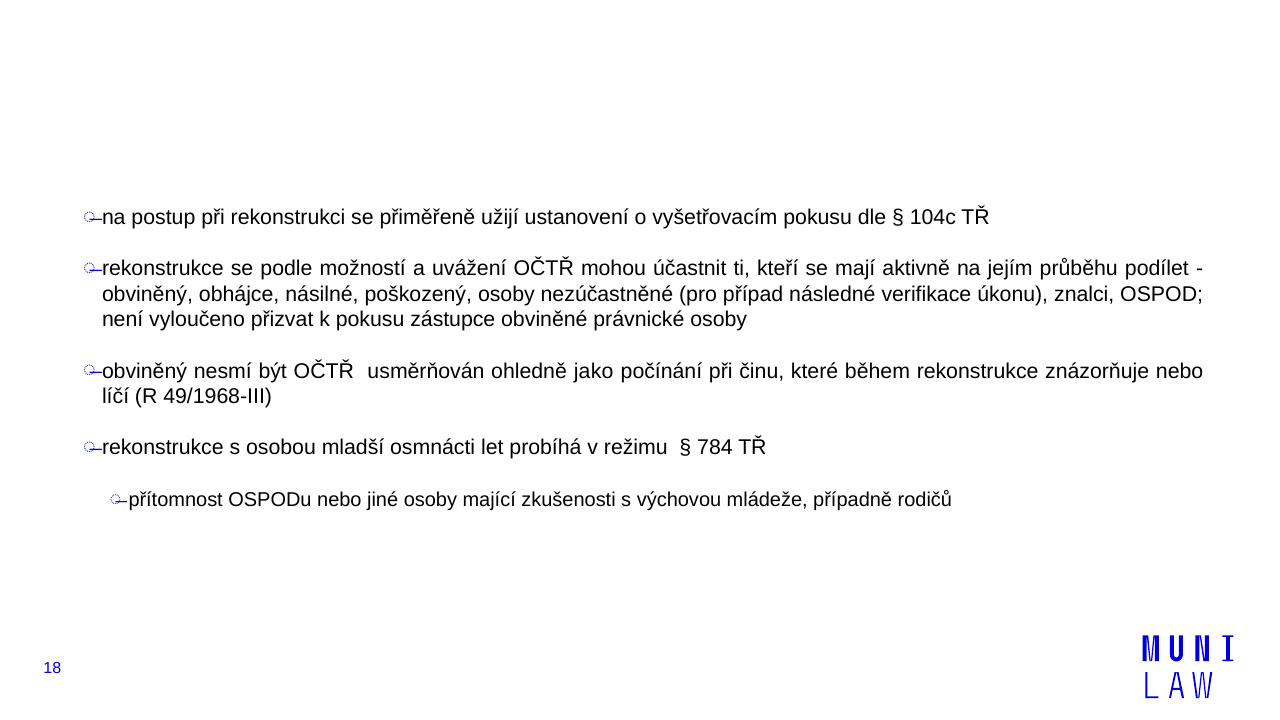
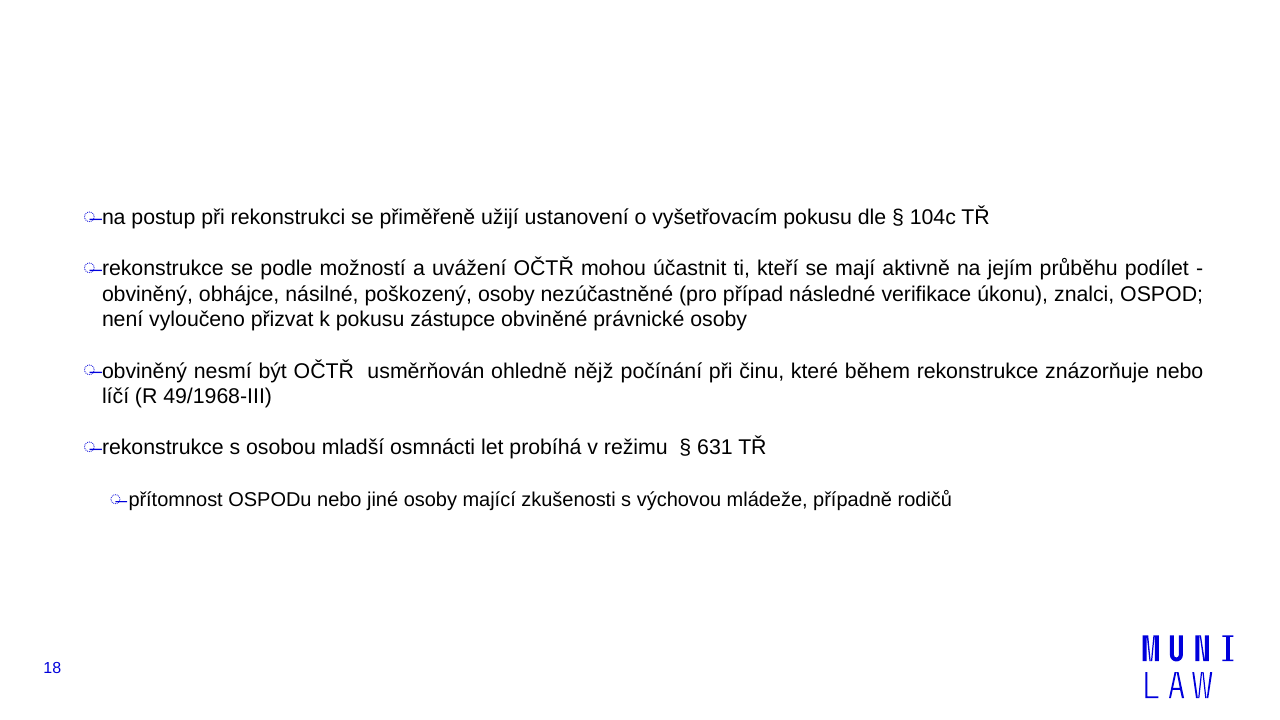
jako: jako -> nějž
784: 784 -> 631
